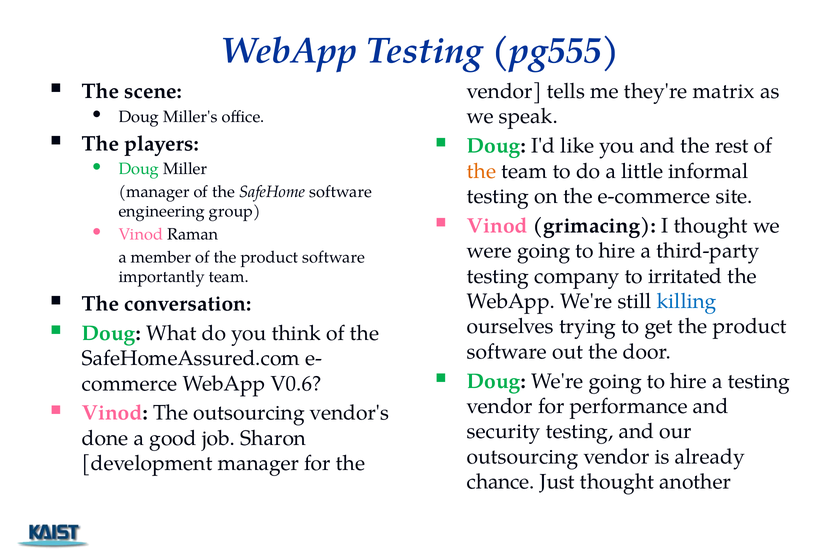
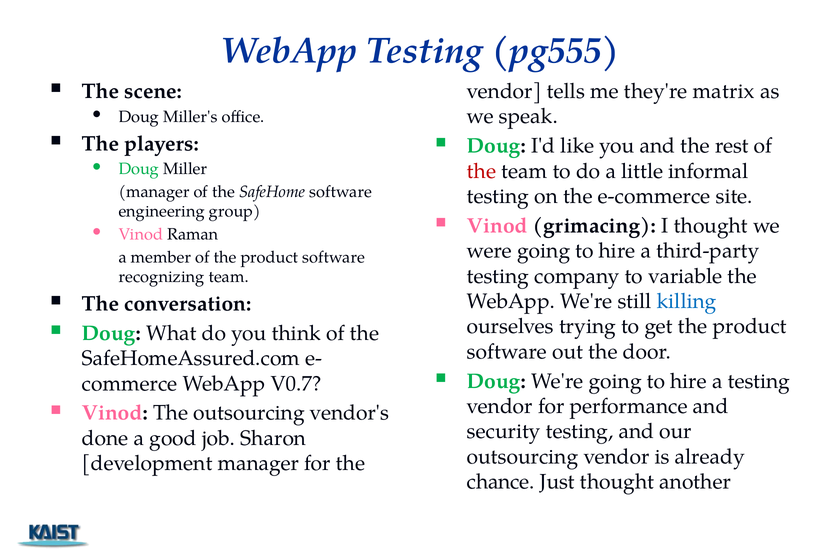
the at (482, 171) colour: orange -> red
irritated: irritated -> variable
importantly: importantly -> recognizing
V0.6: V0.6 -> V0.7
